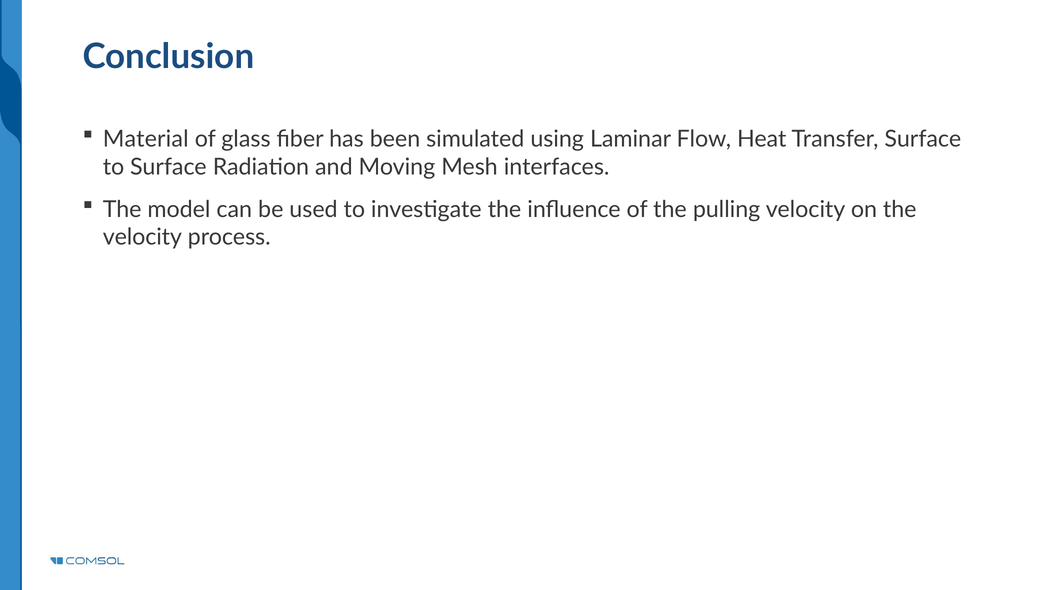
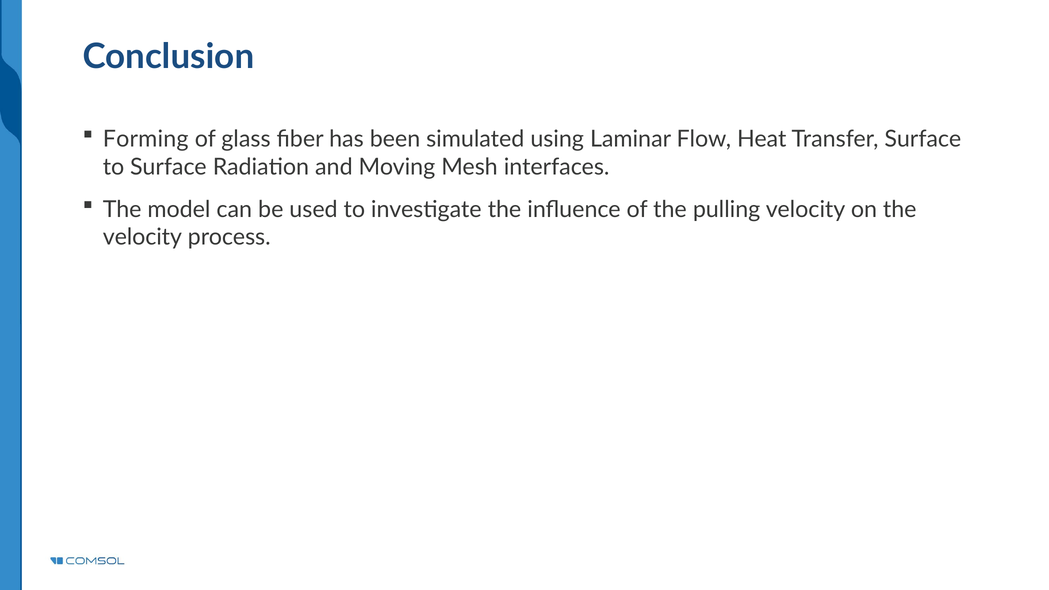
Material: Material -> Forming
